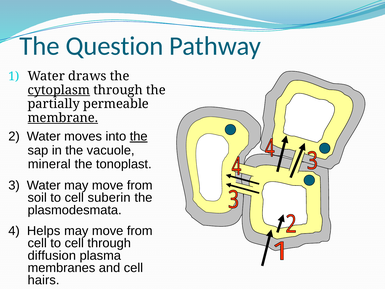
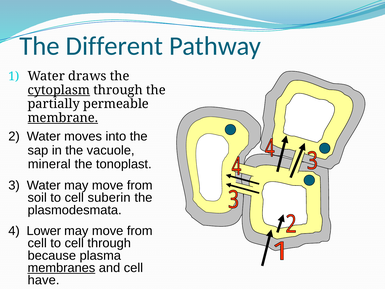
Question: Question -> Different
the at (139, 136) underline: present -> none
Helps: Helps -> Lower
diffusion: diffusion -> because
membranes underline: none -> present
hairs: hairs -> have
